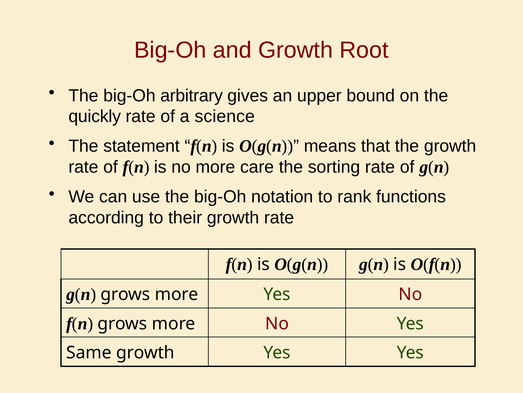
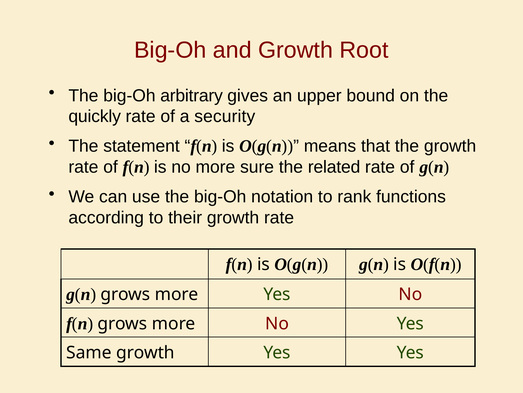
science: science -> security
care: care -> sure
sorting: sorting -> related
